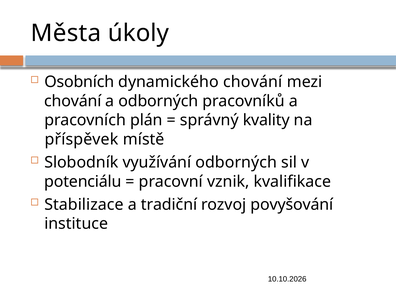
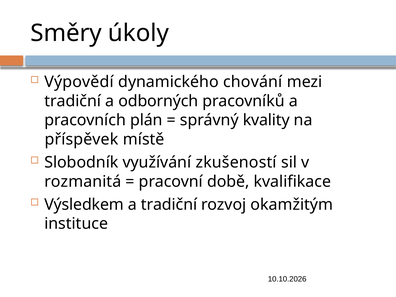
Města: Města -> Směry
Osobních: Osobních -> Výpovědí
chování at (73, 101): chování -> tradiční
využívání odborných: odborných -> zkušeností
potenciálu: potenciálu -> rozmanitá
vznik: vznik -> době
Stabilizace: Stabilizace -> Výsledkem
povyšování: povyšování -> okamžitým
